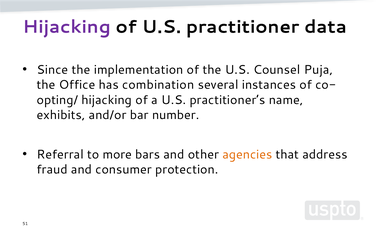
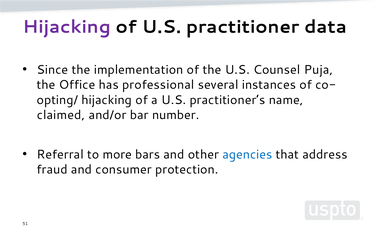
combination: combination -> professional
exhibits: exhibits -> claimed
agencies colour: orange -> blue
